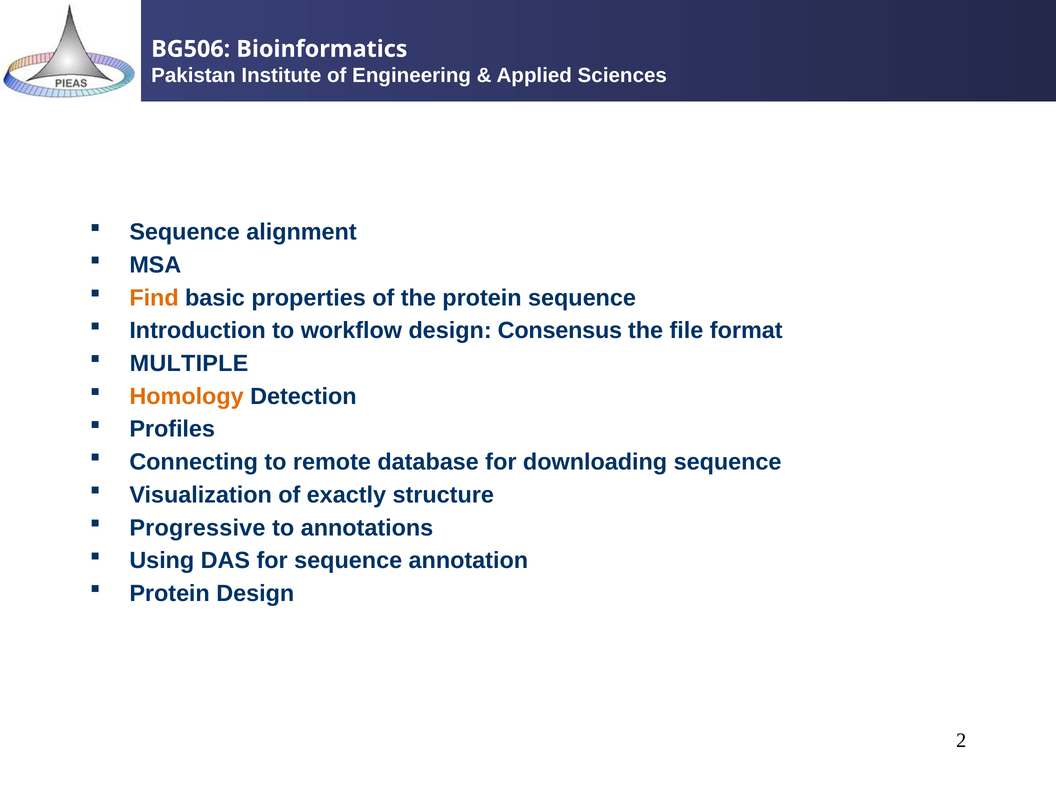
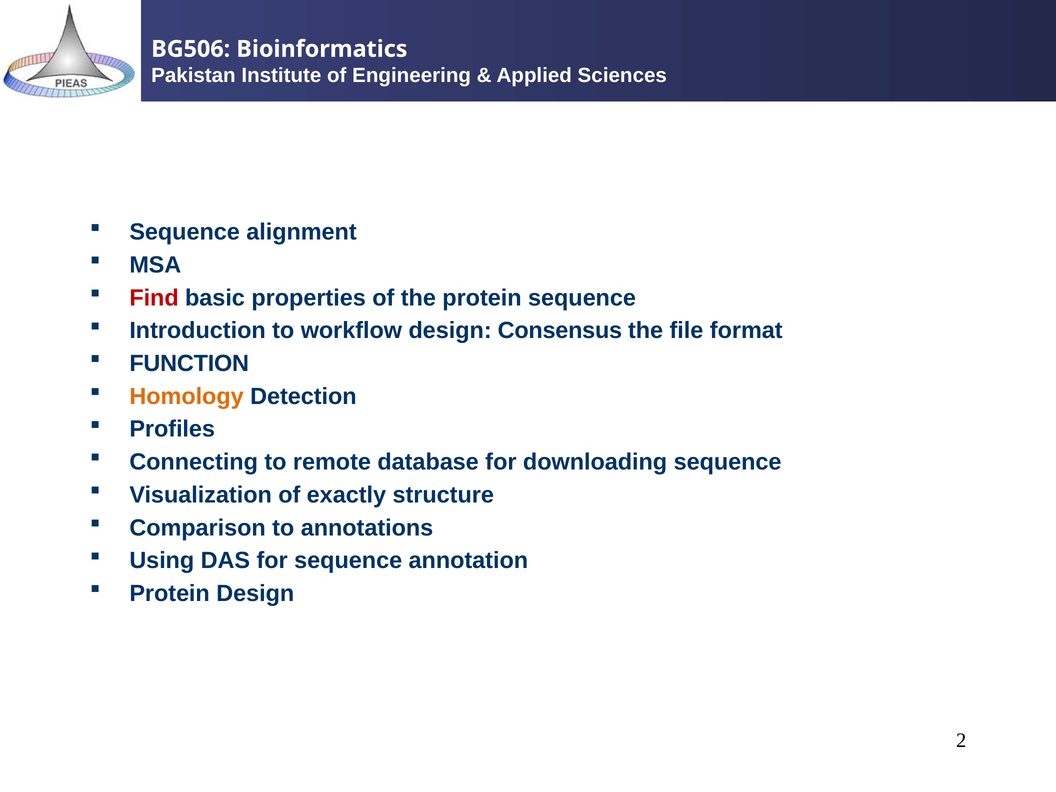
Find colour: orange -> red
MULTIPLE: MULTIPLE -> FUNCTION
Progressive: Progressive -> Comparison
